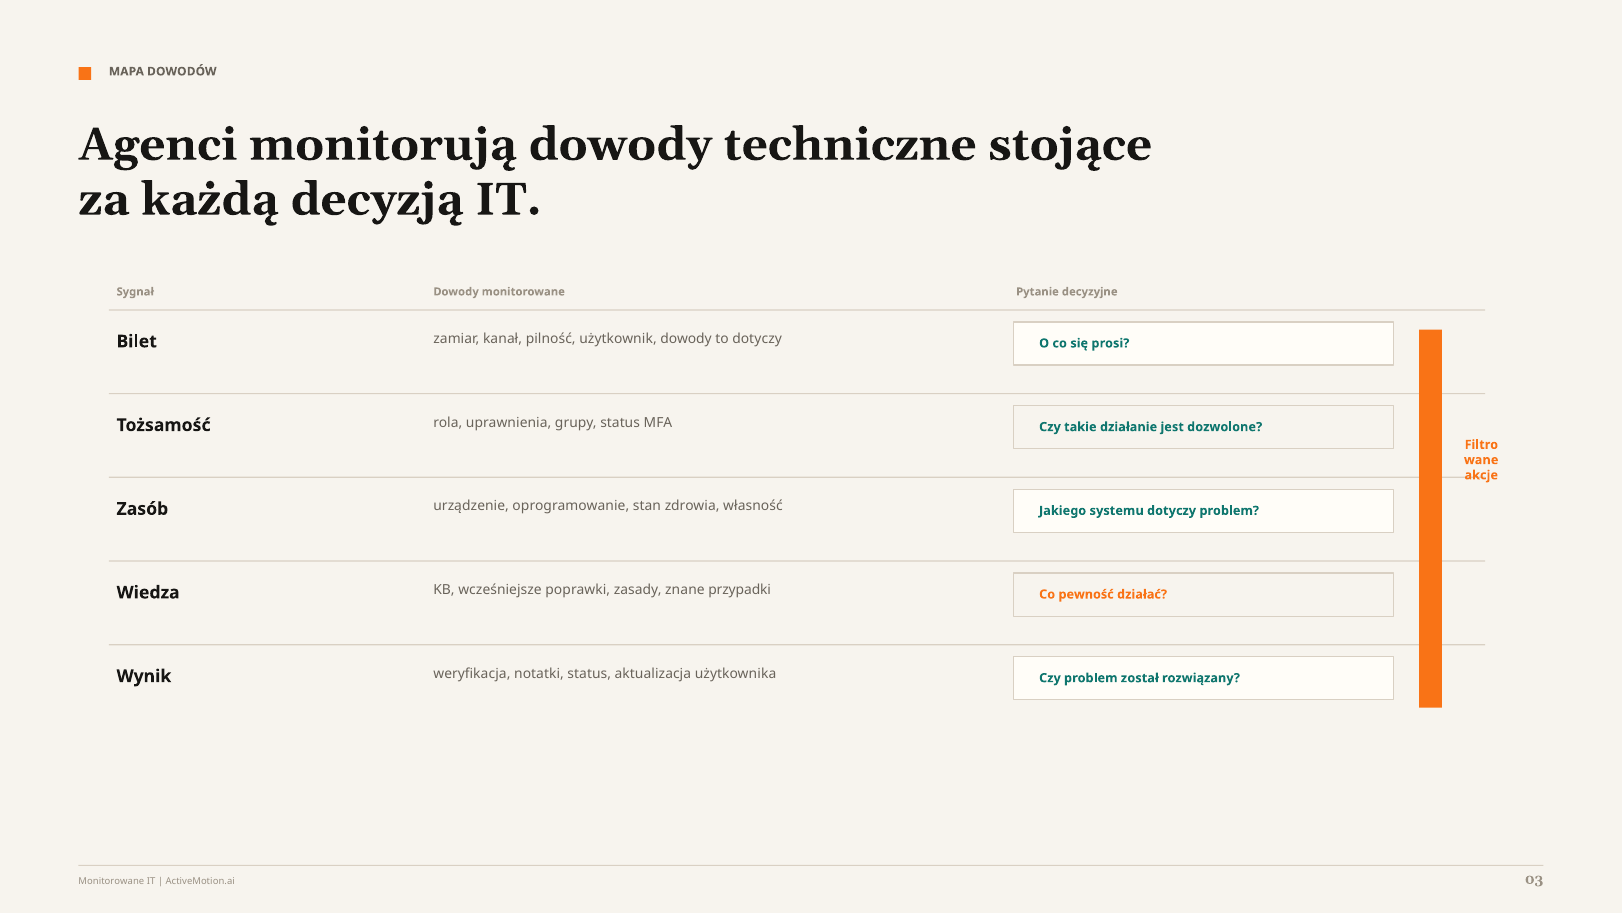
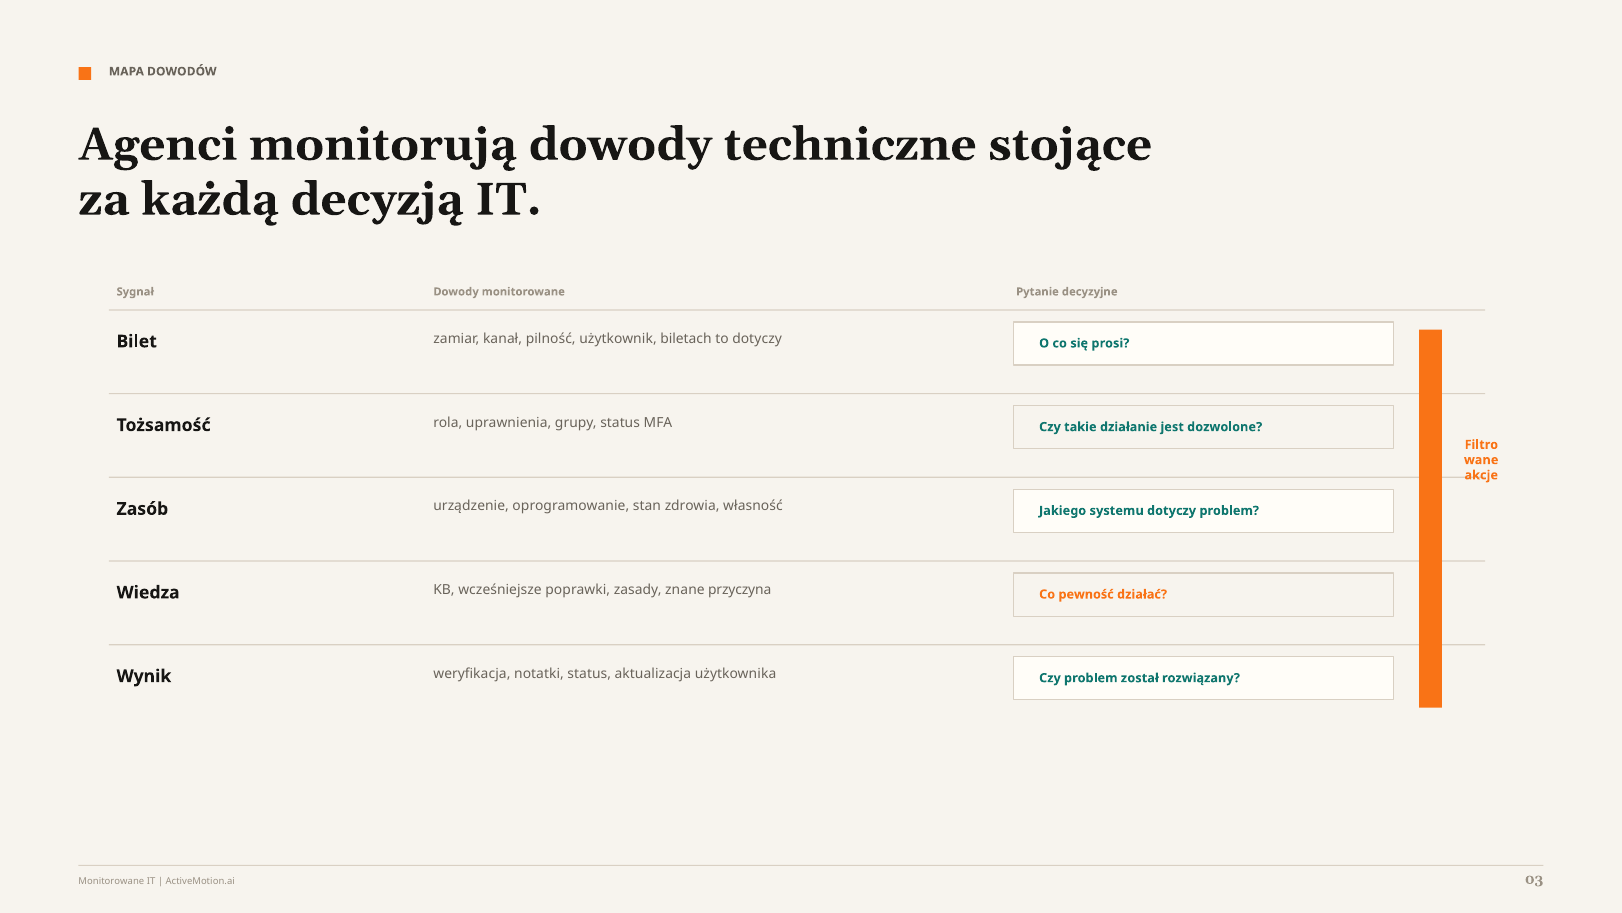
użytkownik dowody: dowody -> biletach
przypadki: przypadki -> przyczyna
